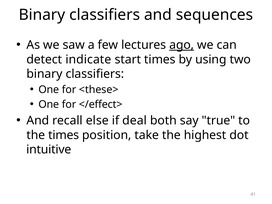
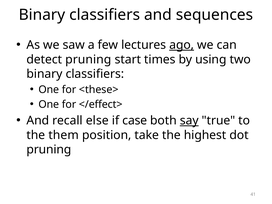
detect indicate: indicate -> pruning
deal: deal -> case
say underline: none -> present
the times: times -> them
intuitive at (49, 150): intuitive -> pruning
